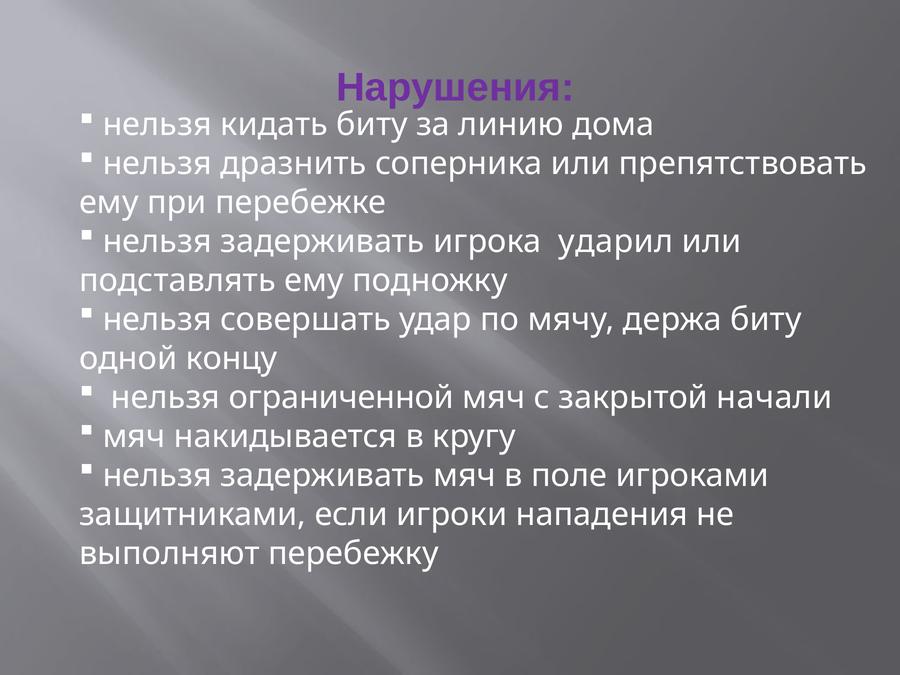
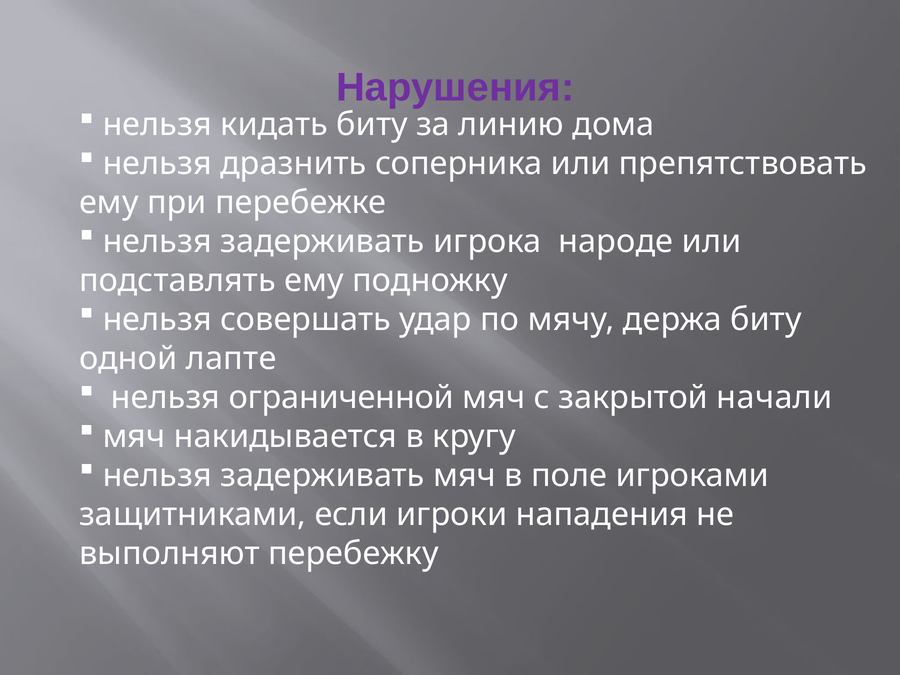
ударил: ударил -> народе
концу: концу -> лапте
